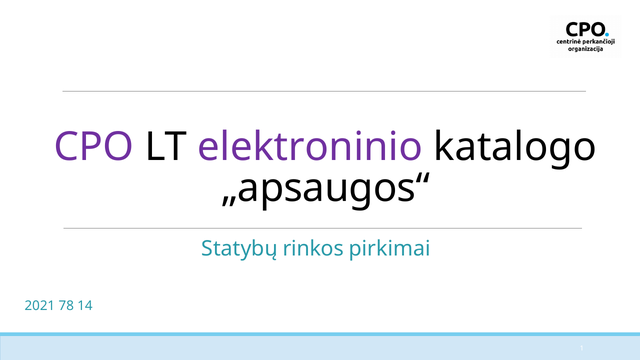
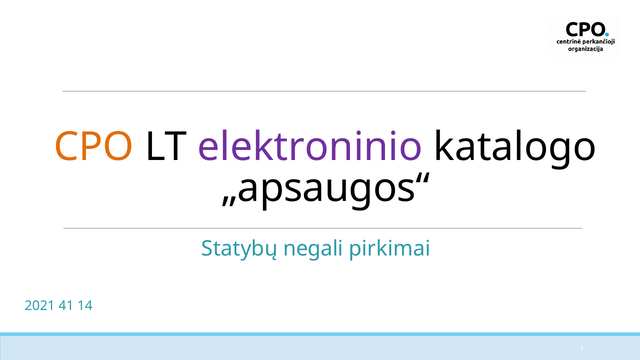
CPO colour: purple -> orange
rinkos: rinkos -> negali
78: 78 -> 41
